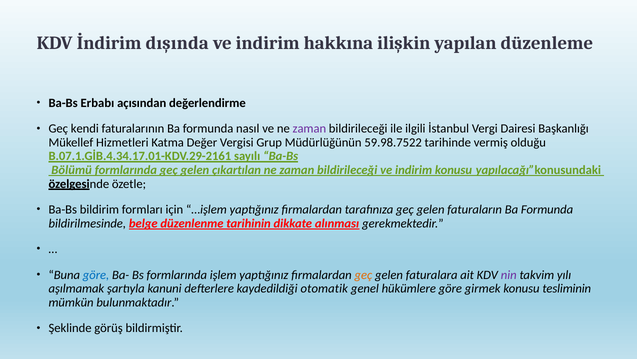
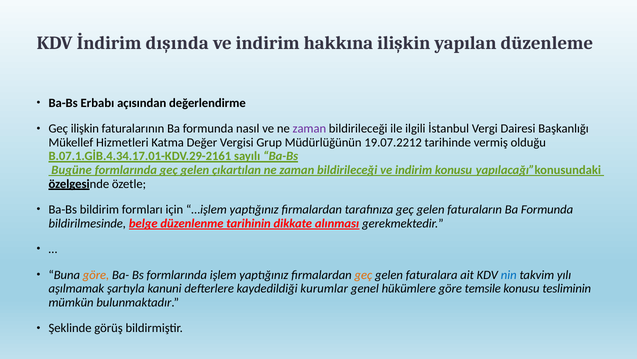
Geç kendi: kendi -> ilişkin
59.98.7522: 59.98.7522 -> 19.07.2212
Bölümü: Bölümü -> Bugüne
göre at (96, 275) colour: blue -> orange
nin colour: purple -> blue
otomatik: otomatik -> kurumlar
girmek: girmek -> temsile
